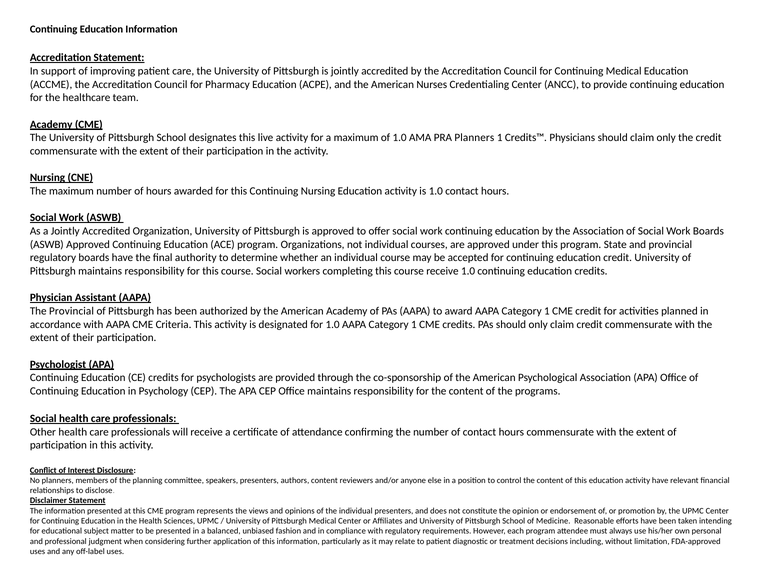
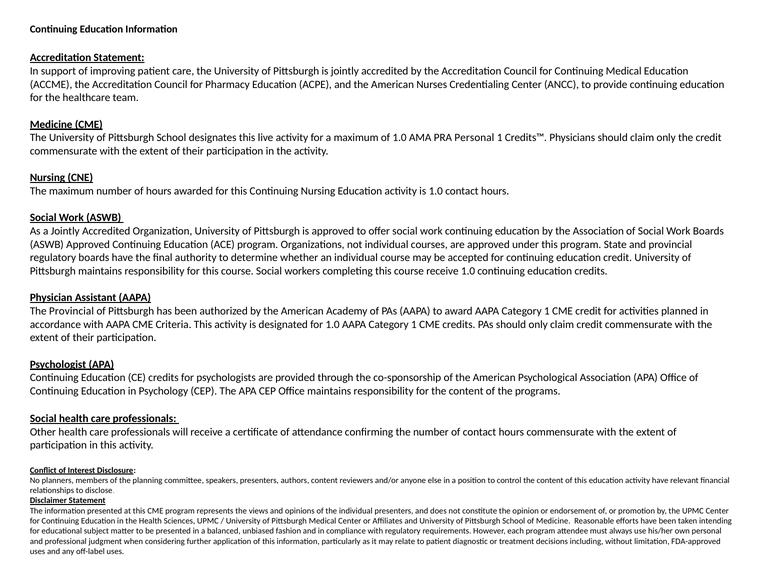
Academy at (51, 124): Academy -> Medicine
PRA Planners: Planners -> Personal
